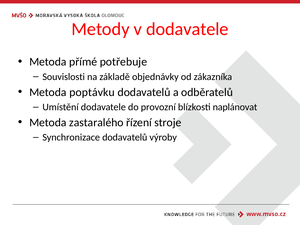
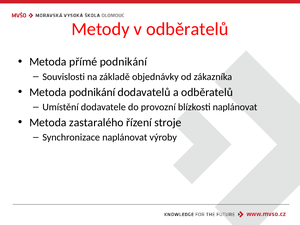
v dodavatele: dodavatele -> odběratelů
přímé potřebuje: potřebuje -> podnikání
Metoda poptávku: poptávku -> podnikání
Synchronizace dodavatelů: dodavatelů -> naplánovat
